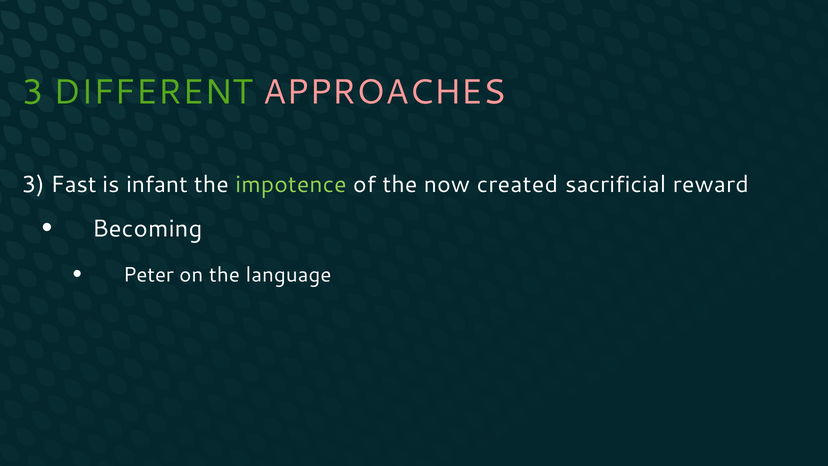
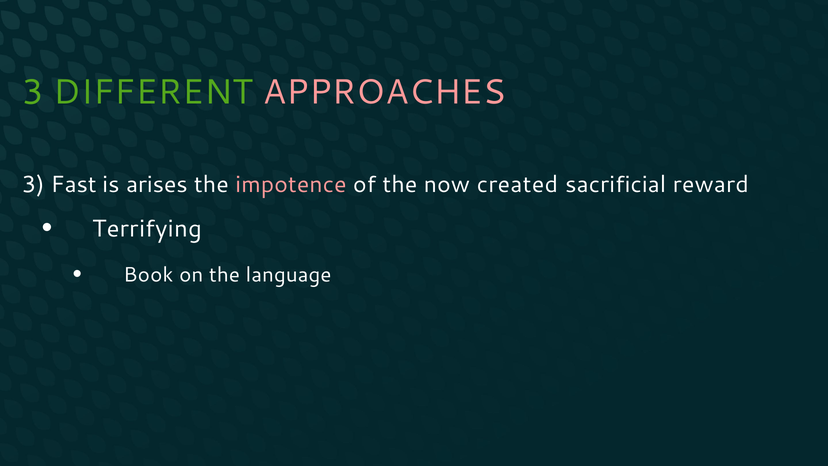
infant: infant -> arises
impotence colour: light green -> pink
Becoming: Becoming -> Terrifying
Peter: Peter -> Book
